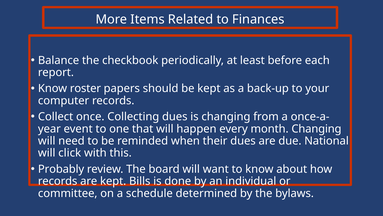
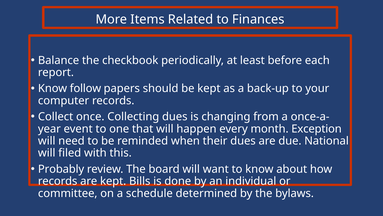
roster: roster -> follow
month Changing: Changing -> Exception
click: click -> filed
